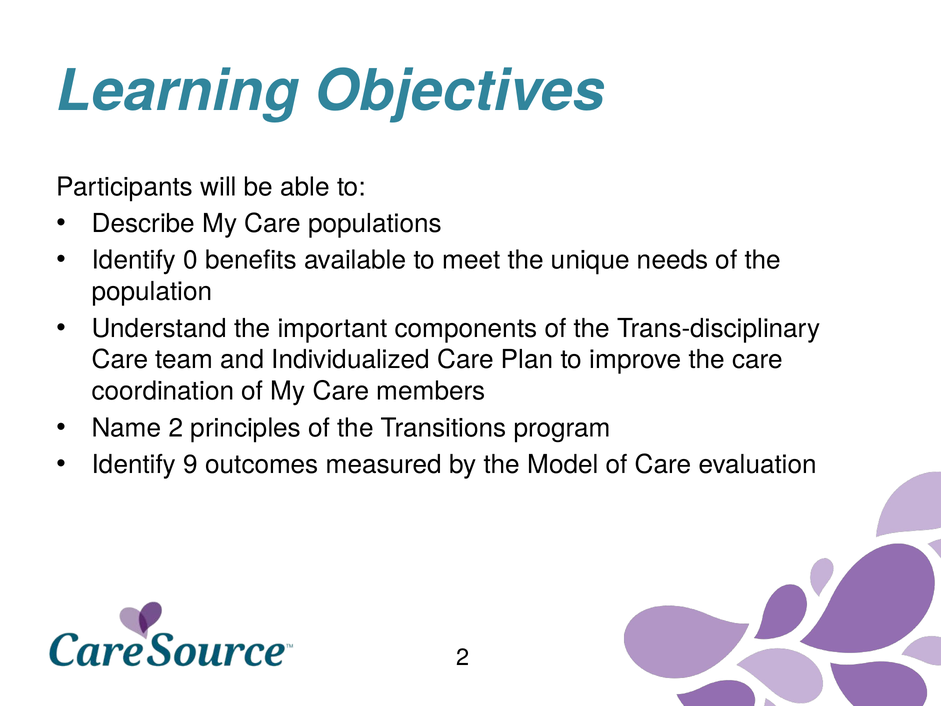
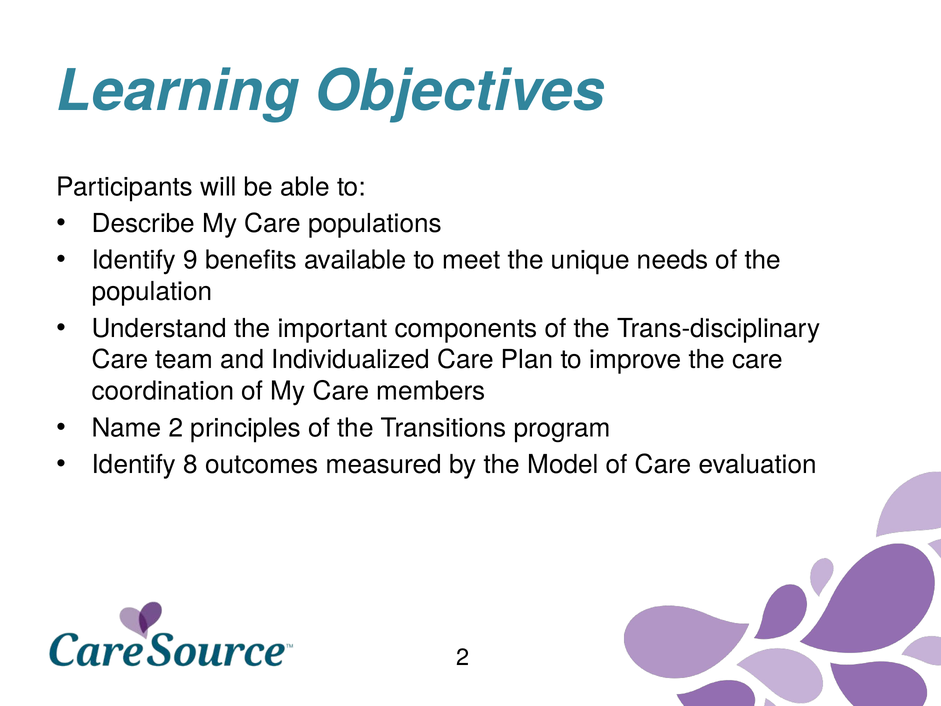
0: 0 -> 9
9: 9 -> 8
